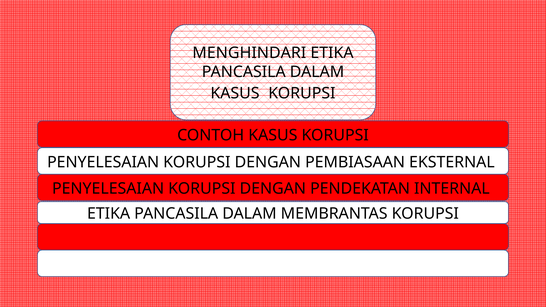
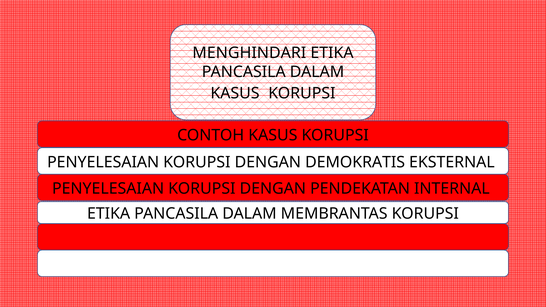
PEMBIASAAN: PEMBIASAAN -> DEMOKRATIS
